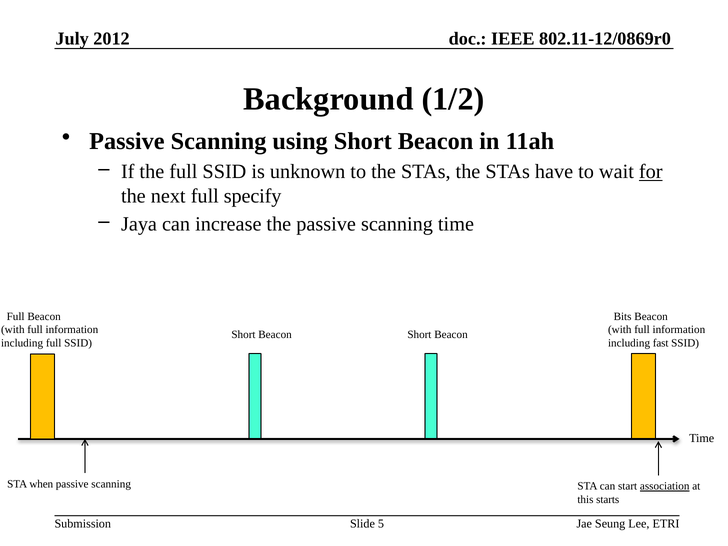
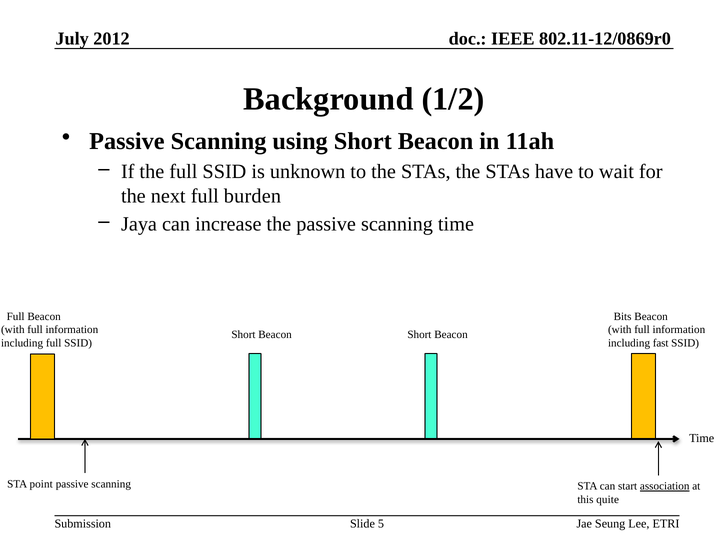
for underline: present -> none
specify: specify -> burden
when: when -> point
starts: starts -> quite
